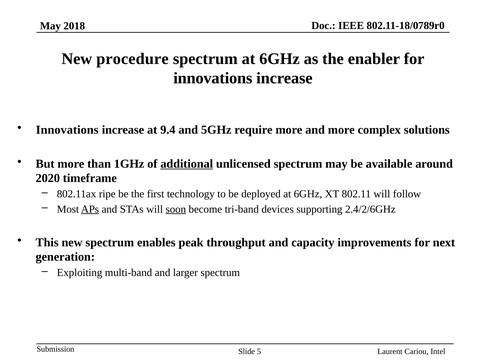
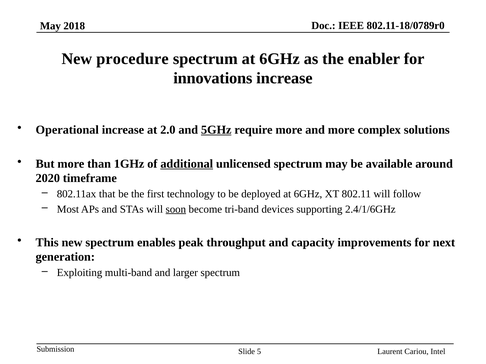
Innovations at (67, 130): Innovations -> Operational
9.4: 9.4 -> 2.0
5GHz underline: none -> present
ripe: ripe -> that
APs underline: present -> none
2.4/2/6GHz: 2.4/2/6GHz -> 2.4/1/6GHz
